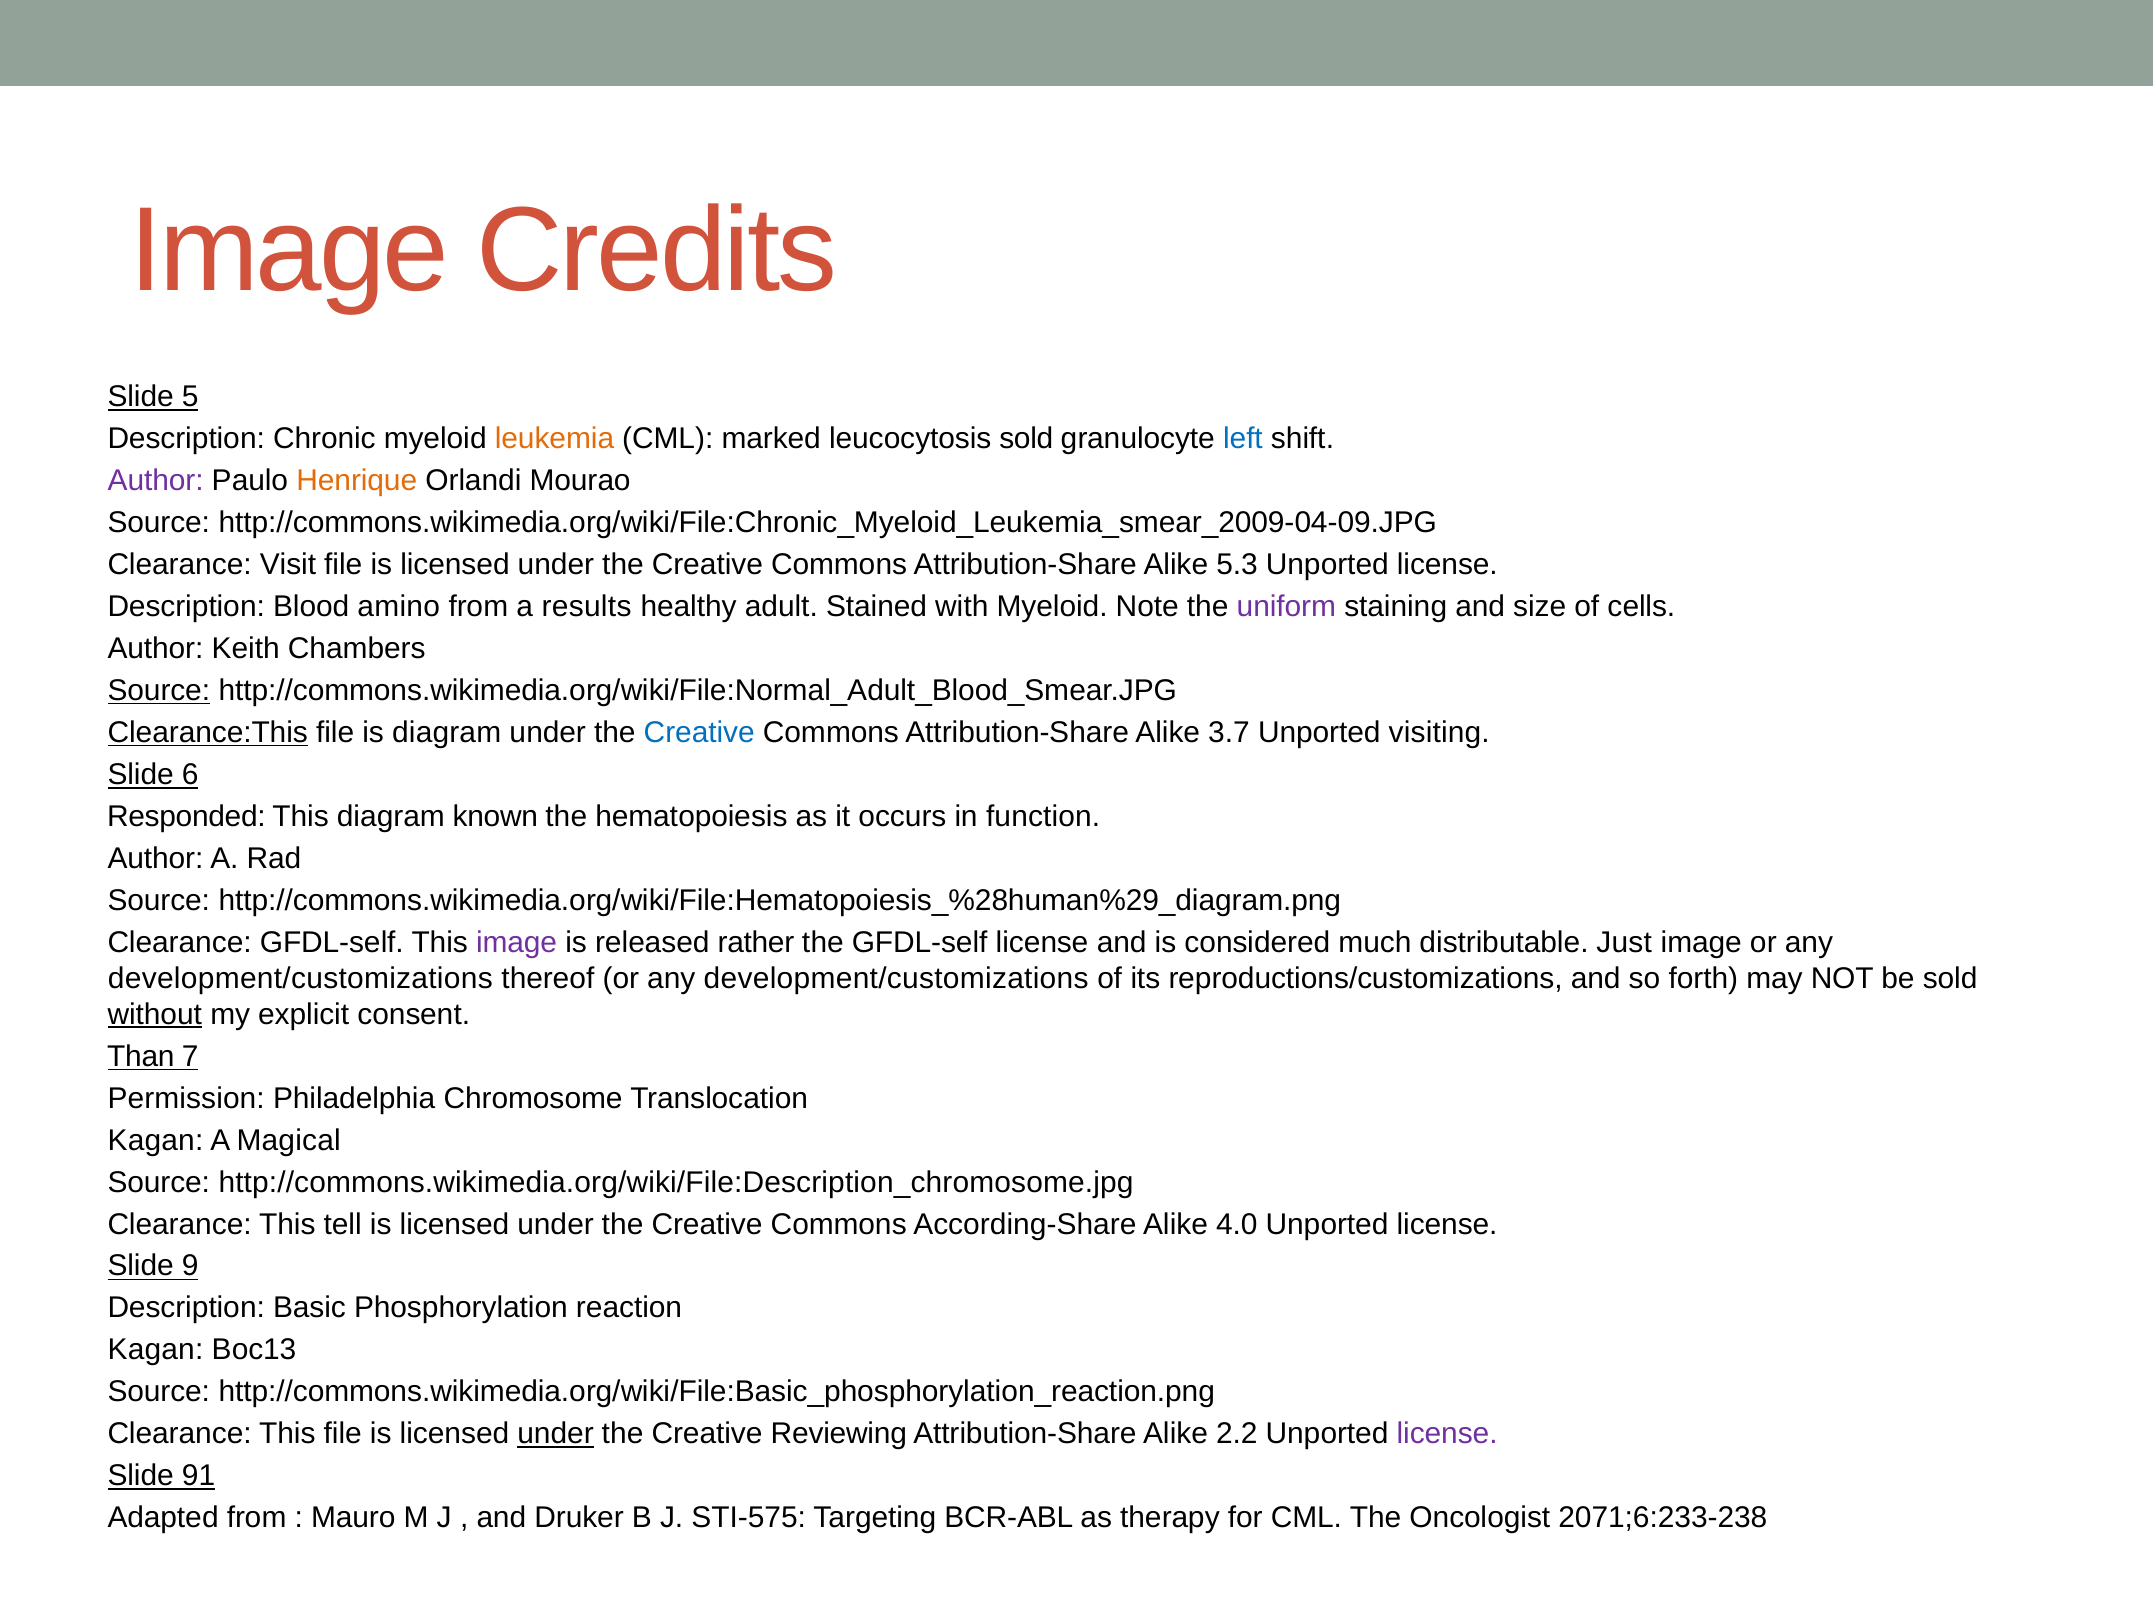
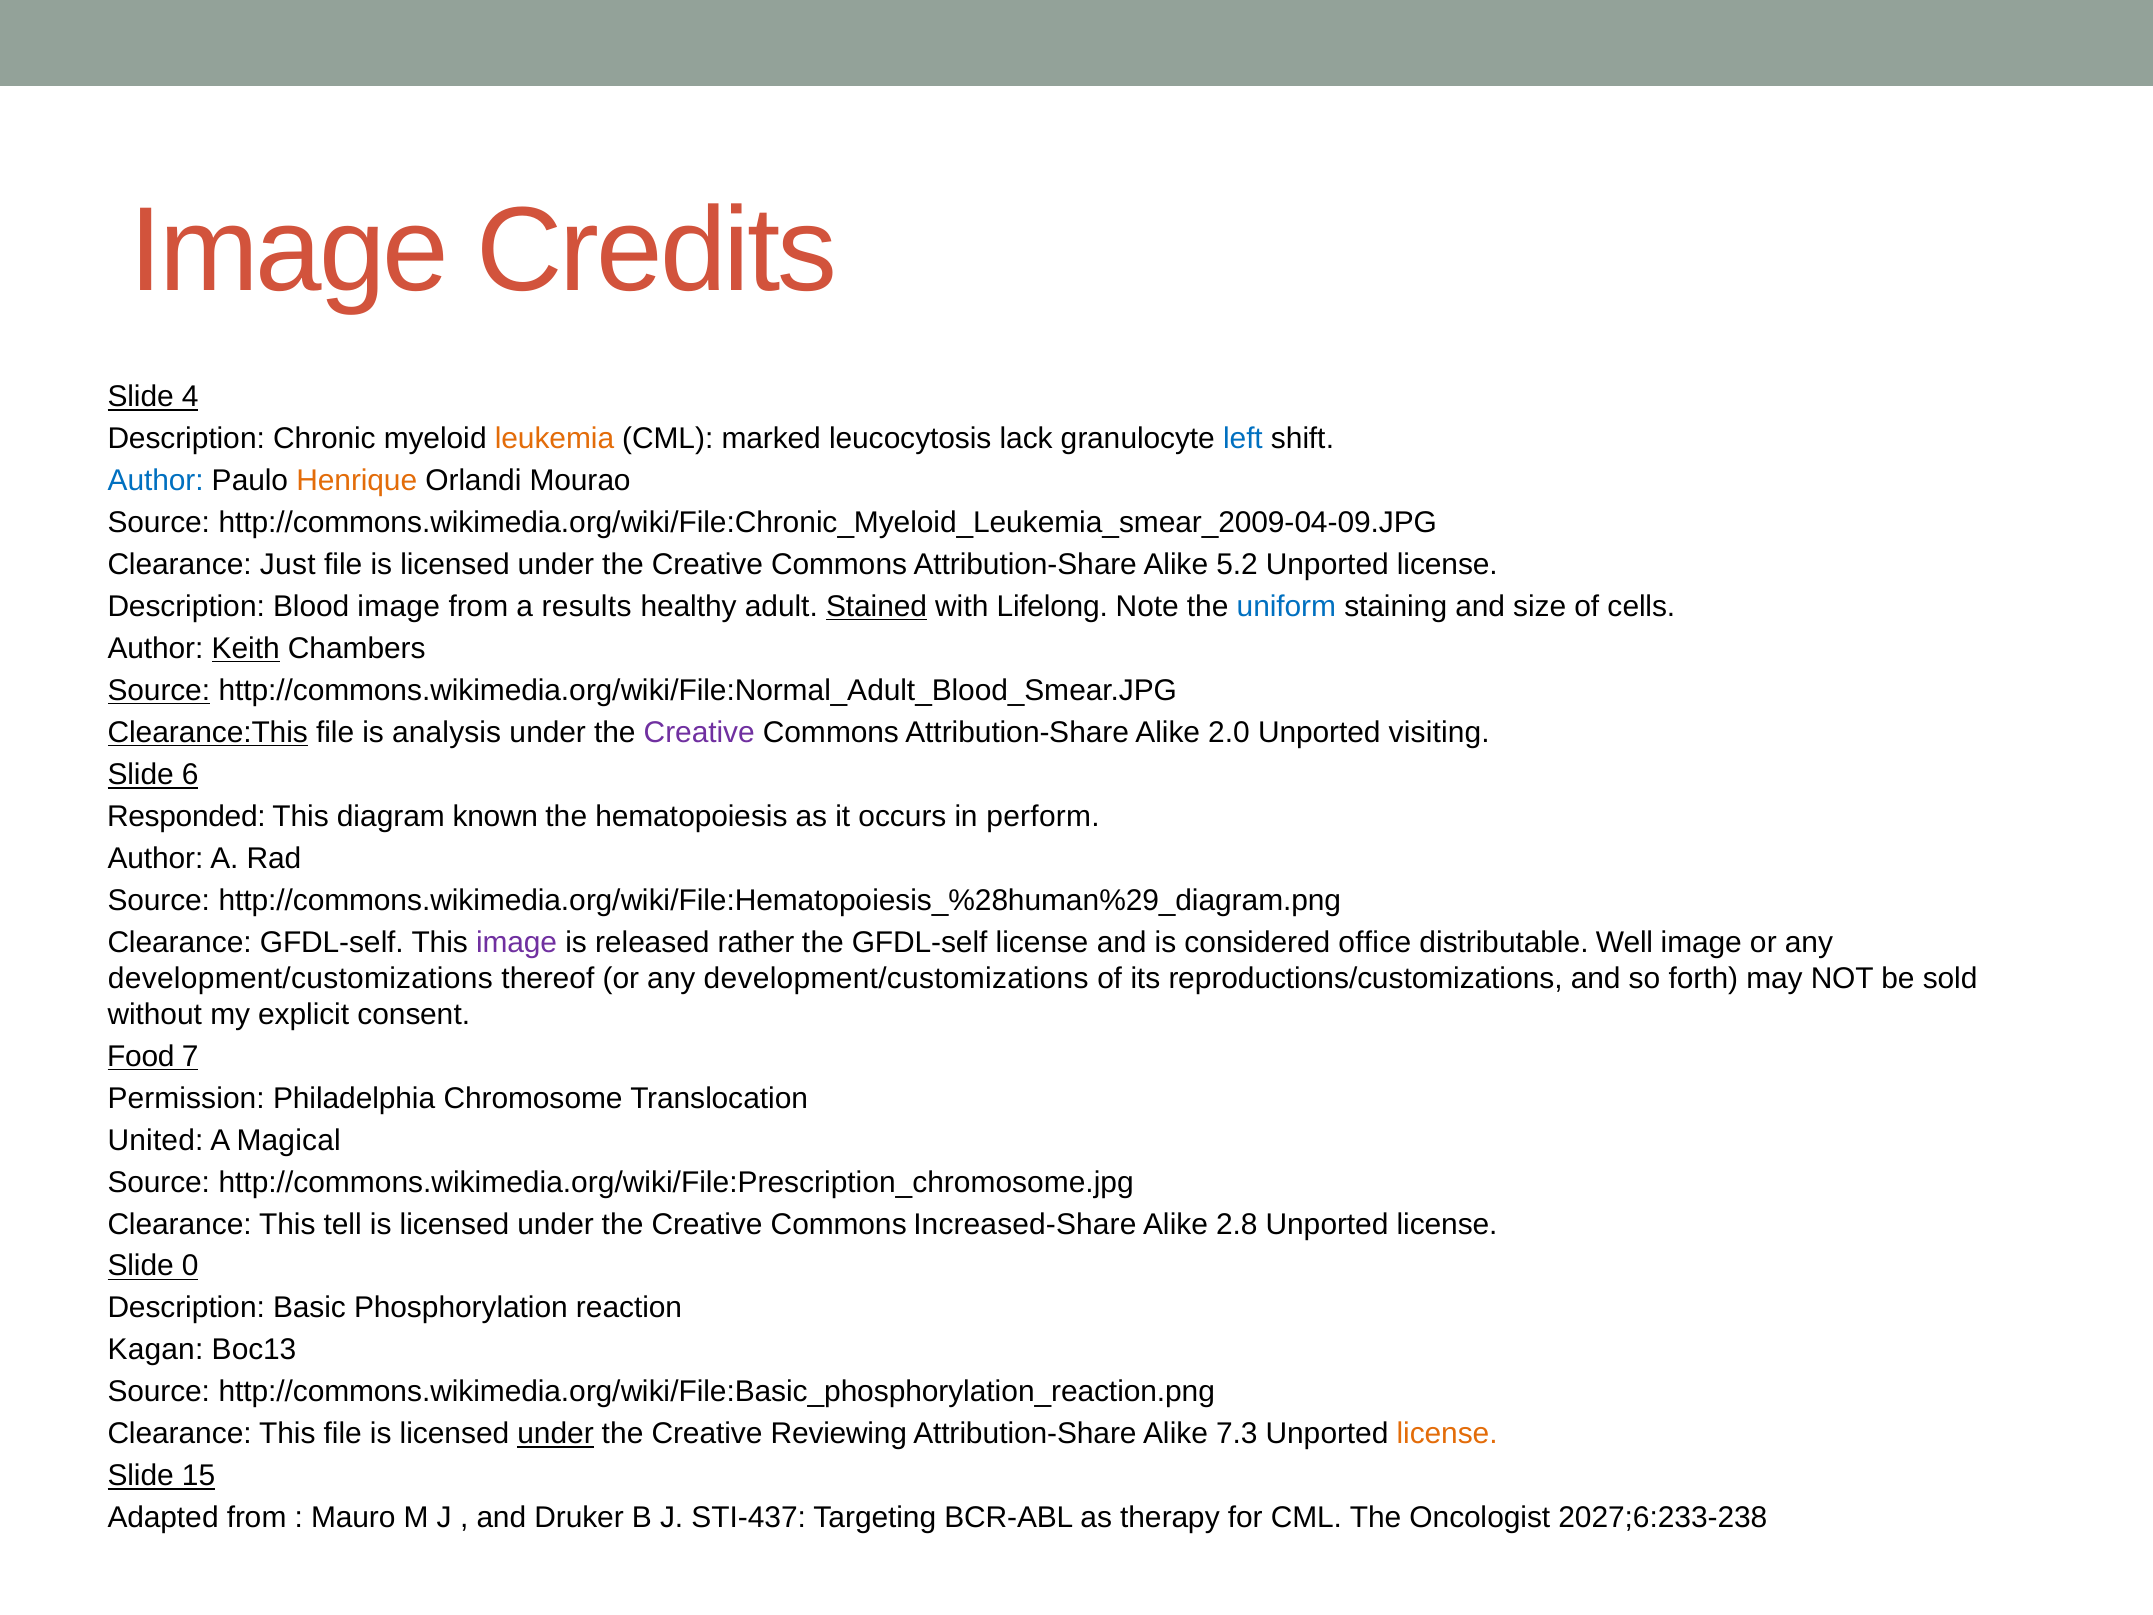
5: 5 -> 4
leucocytosis sold: sold -> lack
Author at (156, 481) colour: purple -> blue
Visit: Visit -> Just
5.3: 5.3 -> 5.2
Blood amino: amino -> image
Stained underline: none -> present
with Myeloid: Myeloid -> Lifelong
uniform colour: purple -> blue
Keith underline: none -> present
is diagram: diagram -> analysis
Creative at (699, 732) colour: blue -> purple
3.7: 3.7 -> 2.0
function: function -> perform
much: much -> office
Just: Just -> Well
without underline: present -> none
Than: Than -> Food
Kagan at (155, 1140): Kagan -> United
http://commons.wikimedia.org/wiki/File:Description_chromosome.jpg: http://commons.wikimedia.org/wiki/File:Description_chromosome.jpg -> http://commons.wikimedia.org/wiki/File:Prescription_chromosome.jpg
According-Share: According-Share -> Increased-Share
4.0: 4.0 -> 2.8
9: 9 -> 0
2.2: 2.2 -> 7.3
license at (1447, 1434) colour: purple -> orange
91: 91 -> 15
STI-575: STI-575 -> STI-437
2071;6:233-238: 2071;6:233-238 -> 2027;6:233-238
